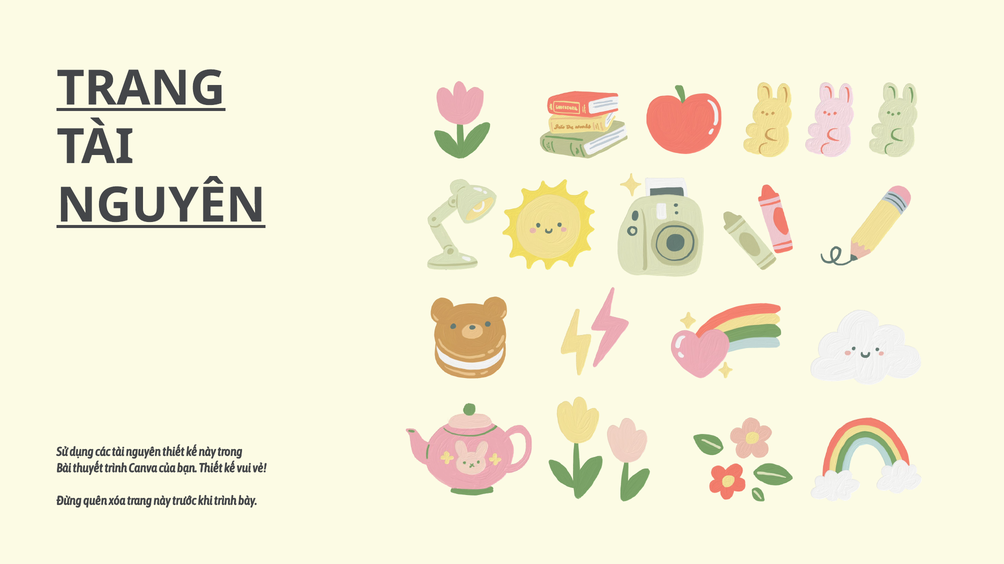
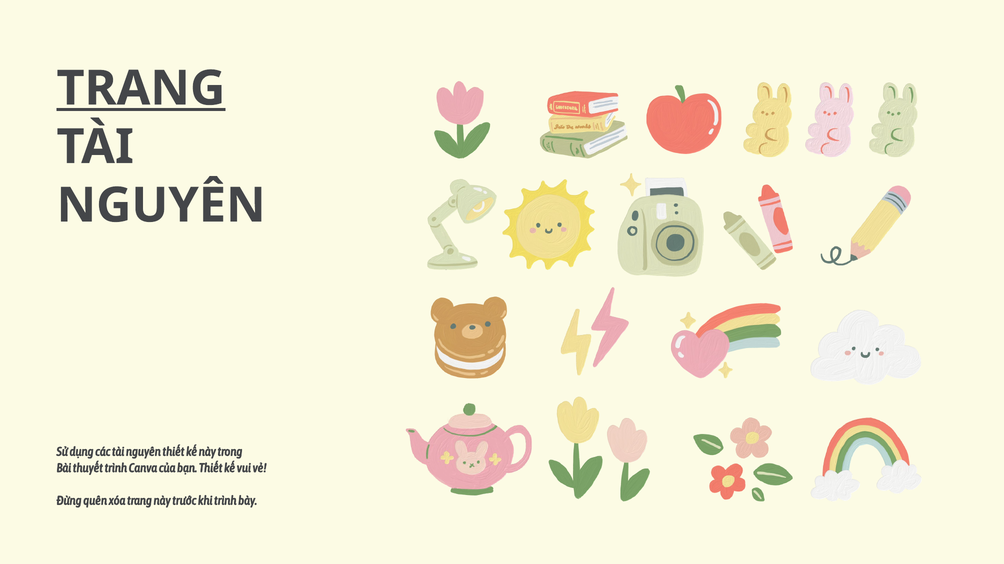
NGUYÊN at (161, 206) underline: present -> none
